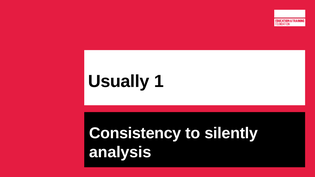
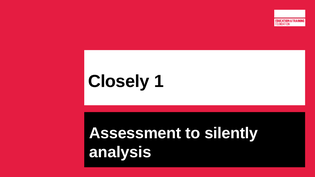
Usually: Usually -> Closely
Consistency: Consistency -> Assessment
